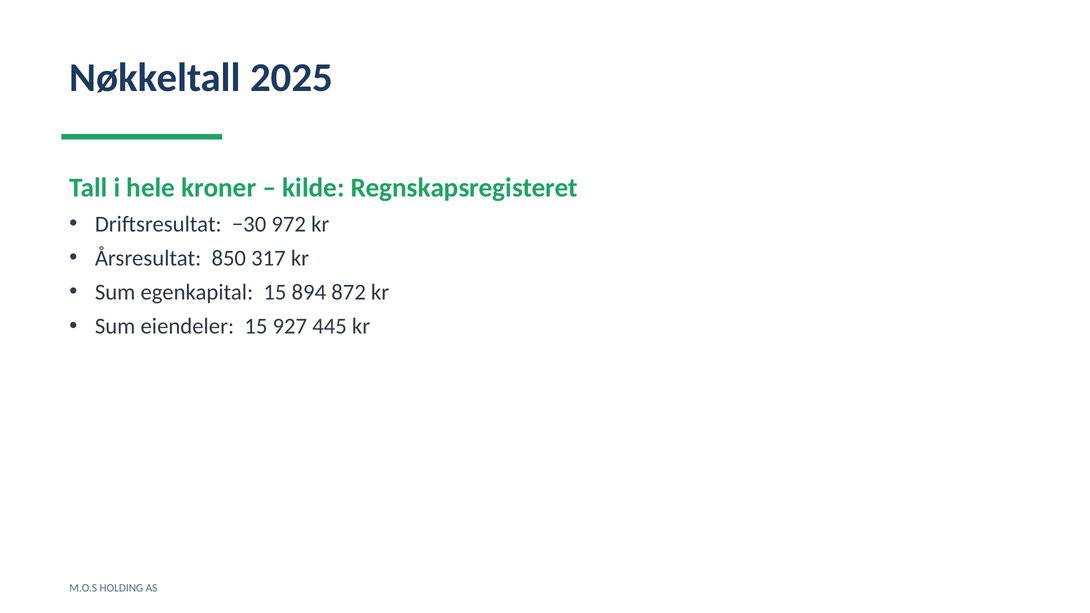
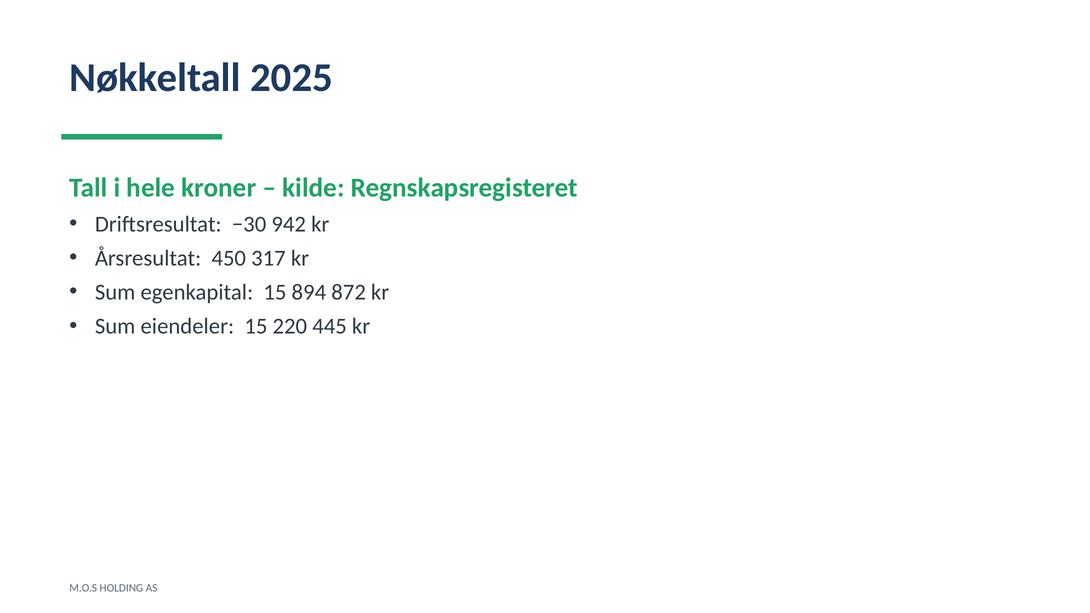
972: 972 -> 942
850: 850 -> 450
927: 927 -> 220
